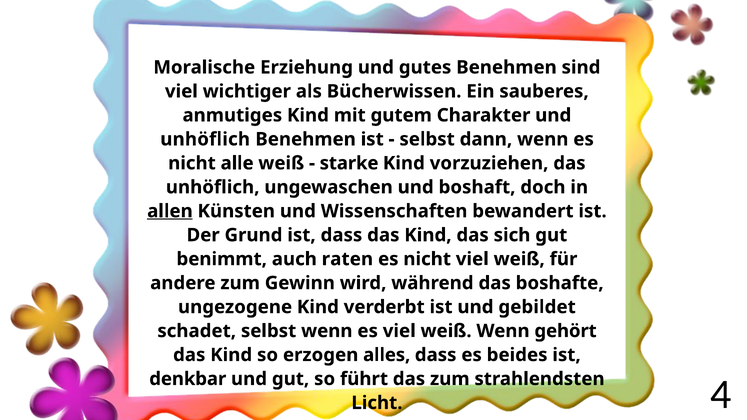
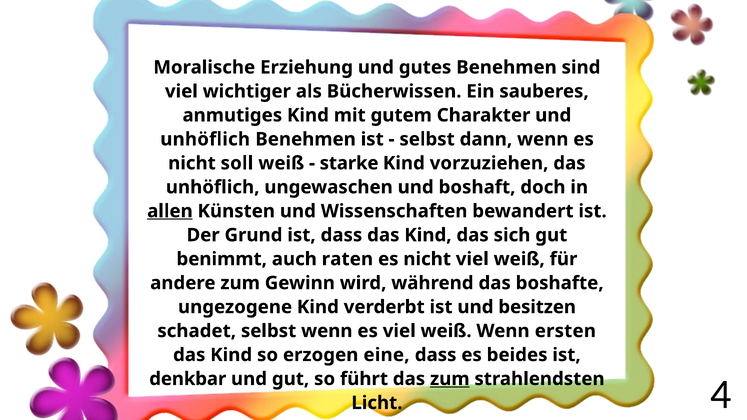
alle: alle -> soll
gebildet: gebildet -> besitzen
gehört: gehört -> ersten
alles: alles -> eine
zum at (450, 379) underline: none -> present
